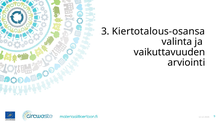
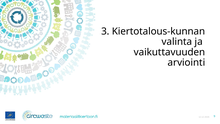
Kiertotalous-osansa: Kiertotalous-osansa -> Kiertotalous-kunnan
